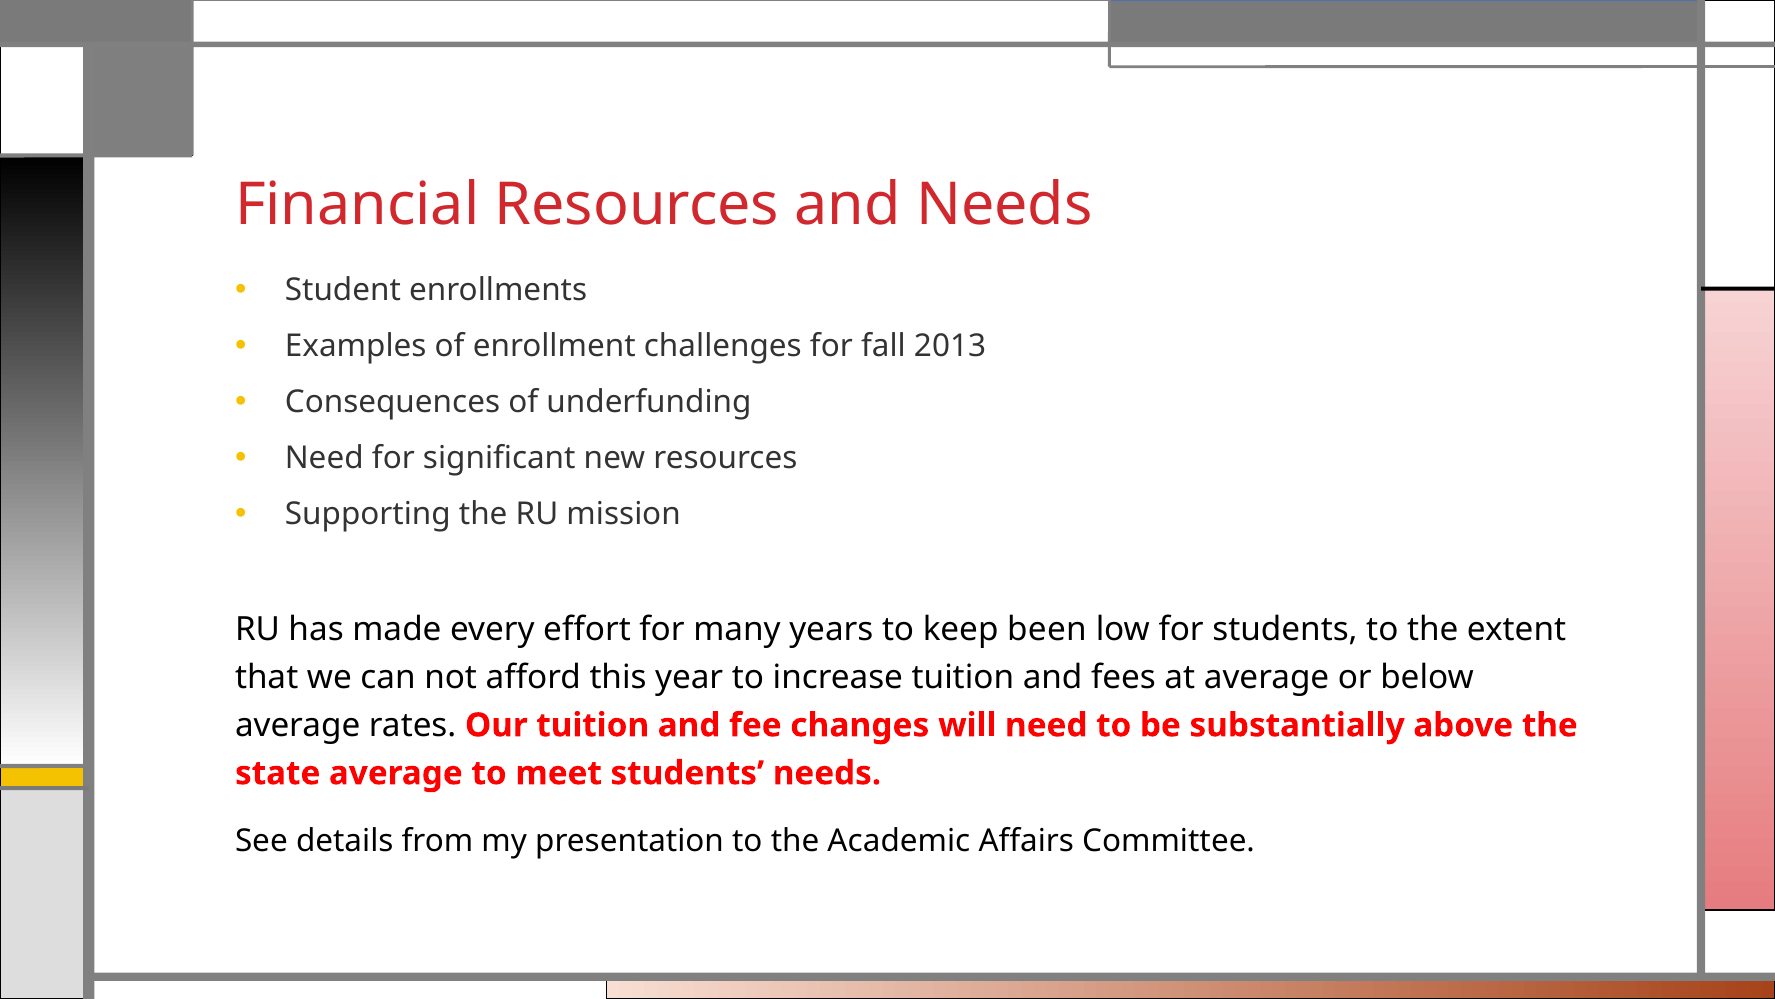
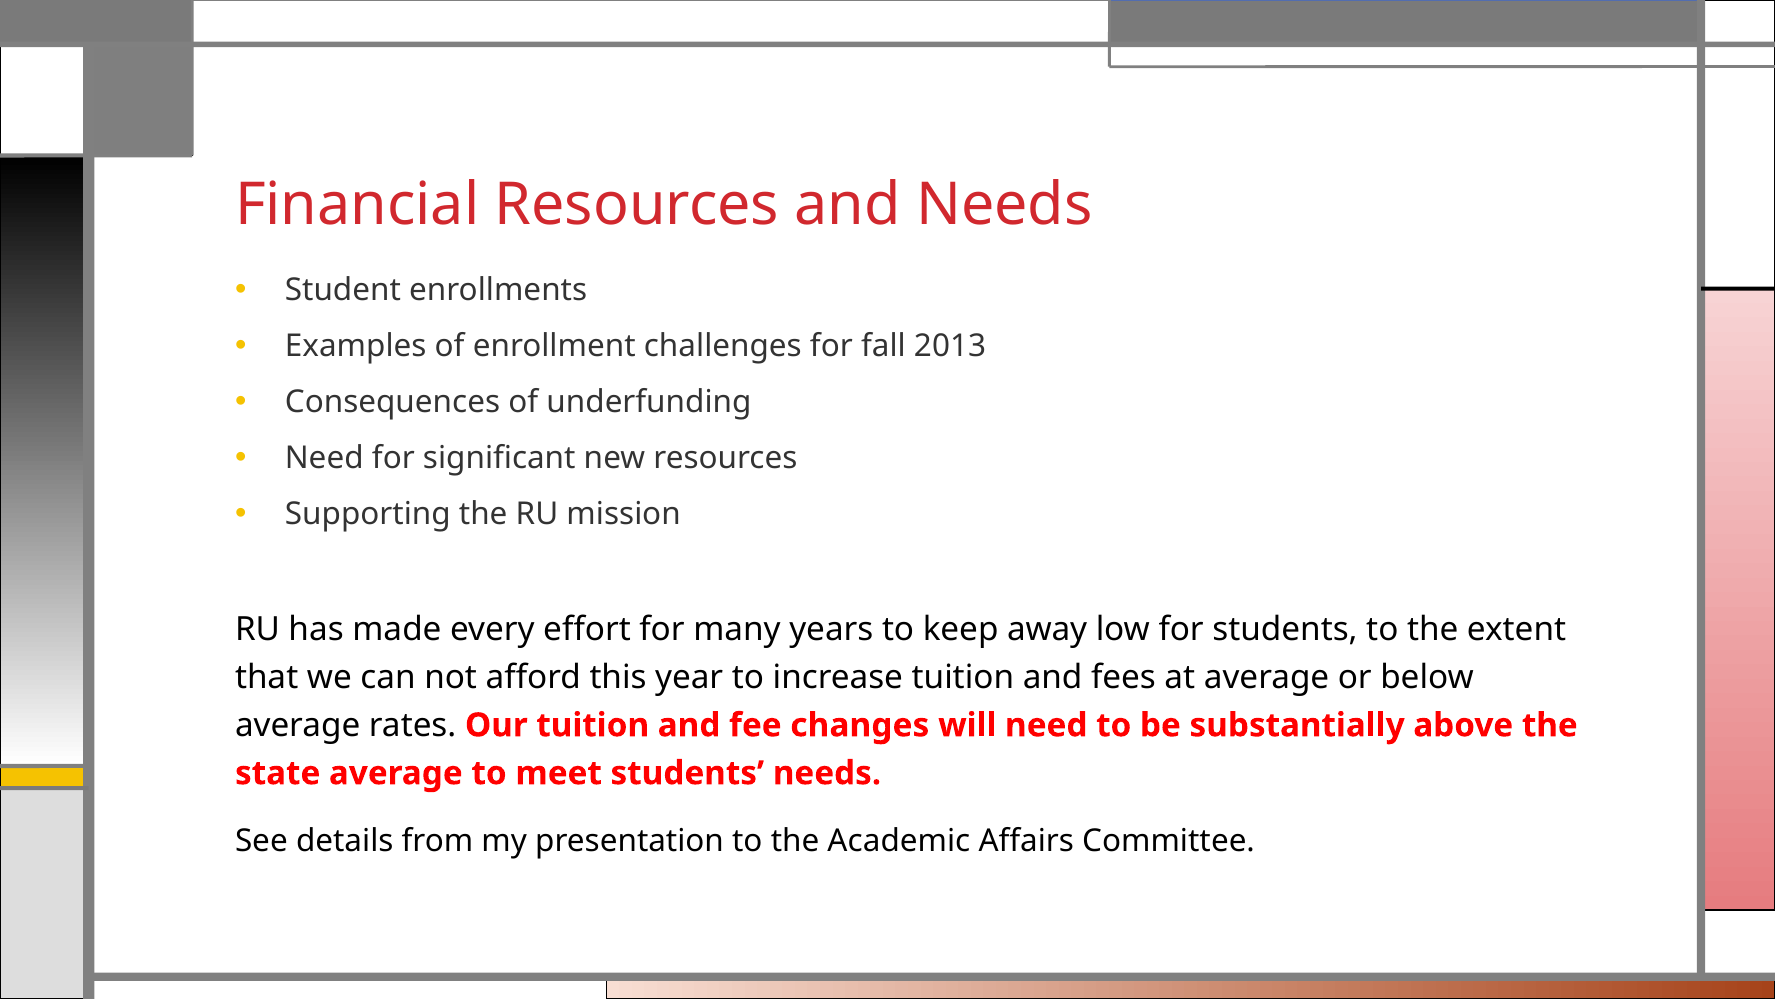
been: been -> away
